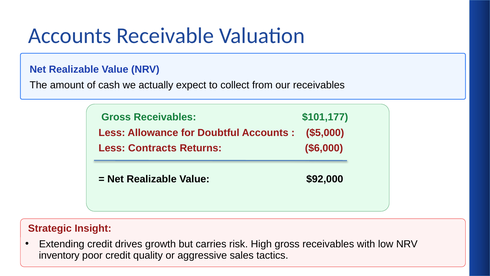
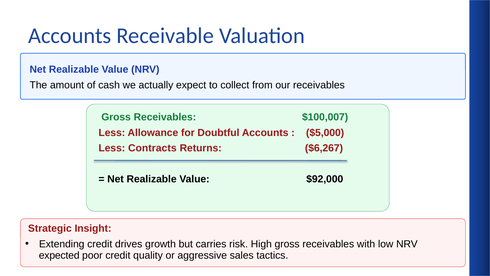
$101,177: $101,177 -> $100,007
$6,000: $6,000 -> $6,267
inventory: inventory -> expected
